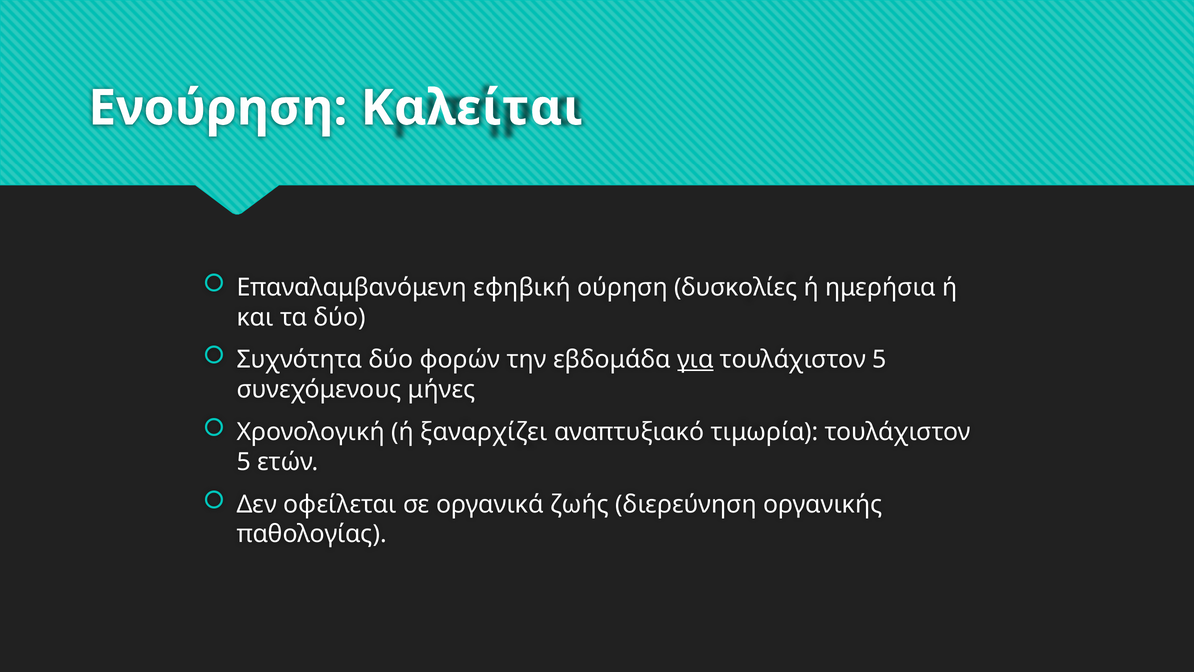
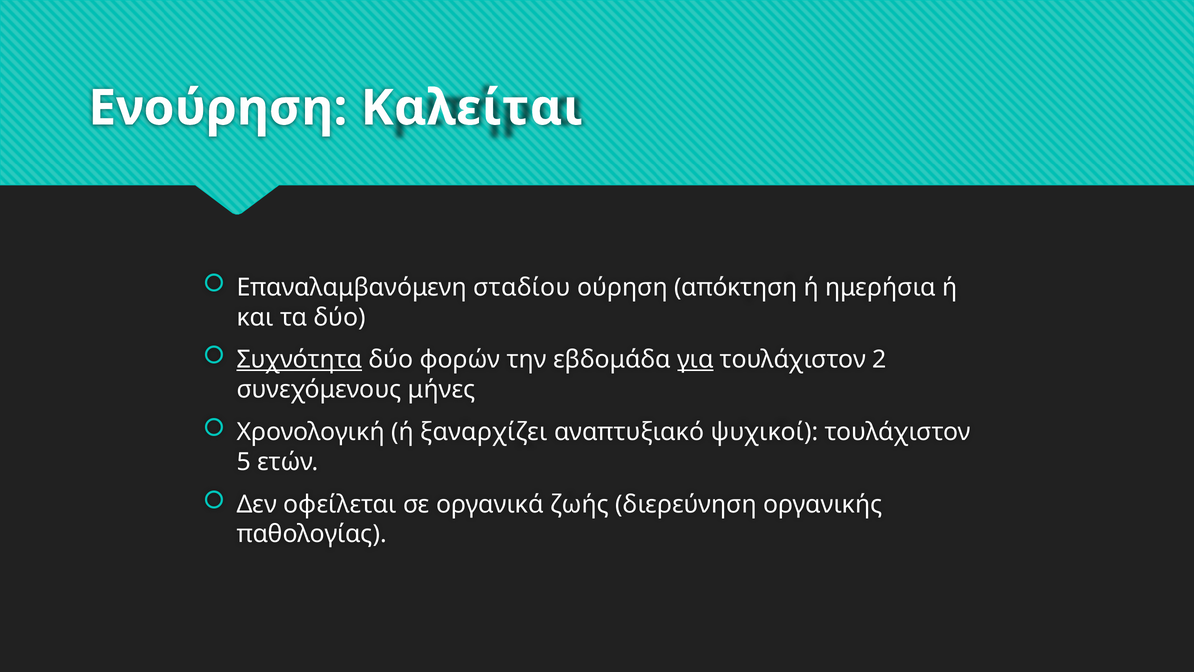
εφηβική: εφηβική -> σταδίου
δυσκολίες: δυσκολίες -> απόκτηση
Συχνότητα underline: none -> present
5 at (880, 360): 5 -> 2
τιμωρία: τιμωρία -> ψυχικοί
